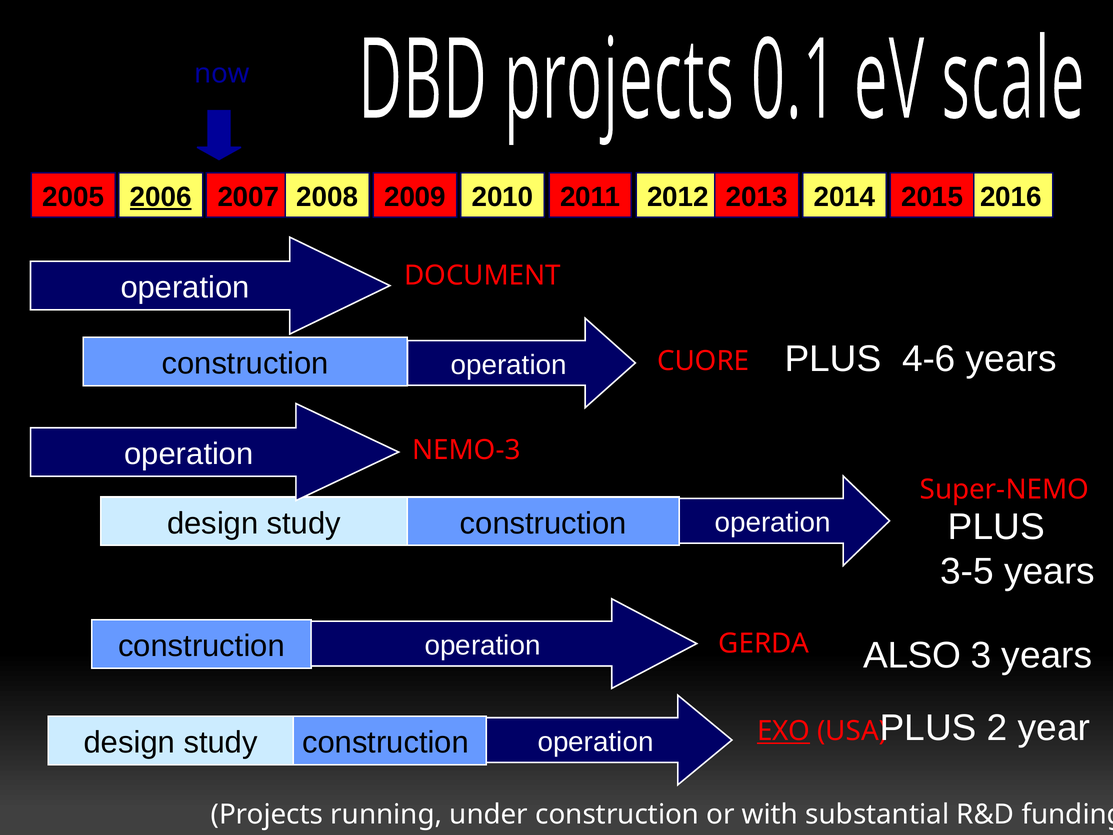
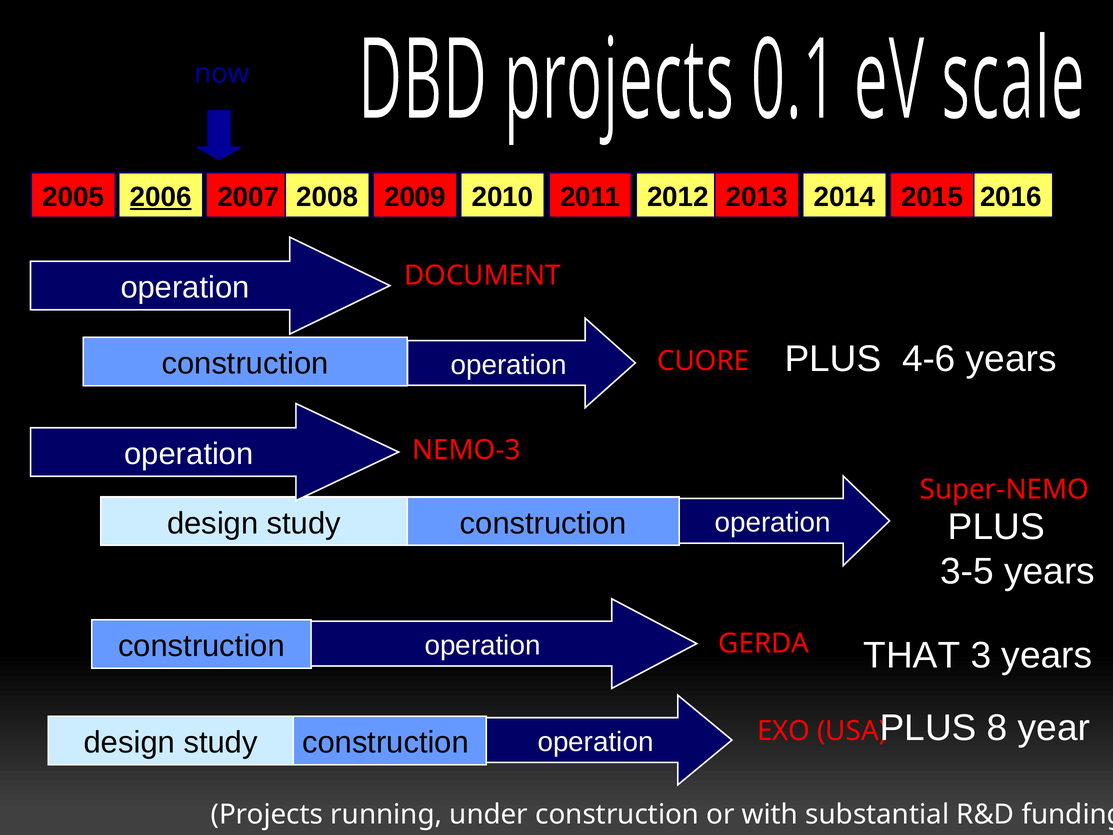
ALSO: ALSO -> THAT
2: 2 -> 8
EXO underline: present -> none
